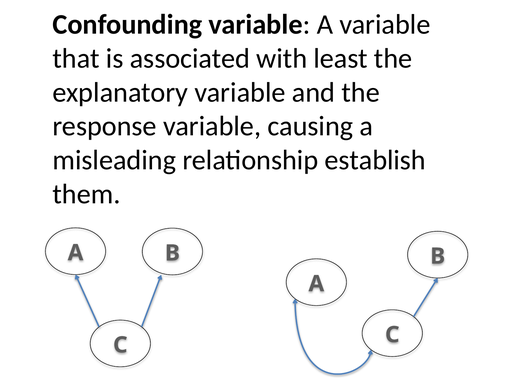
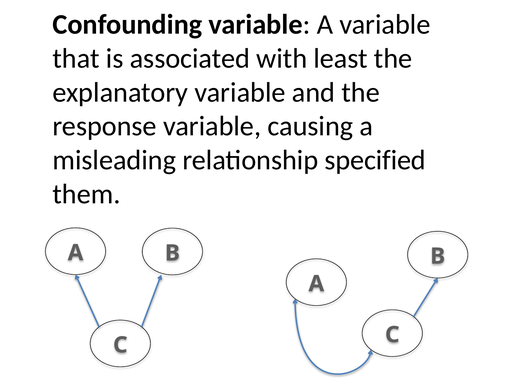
establish: establish -> specified
